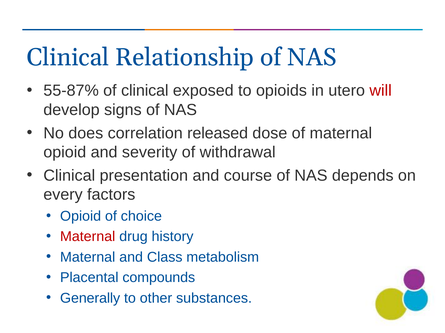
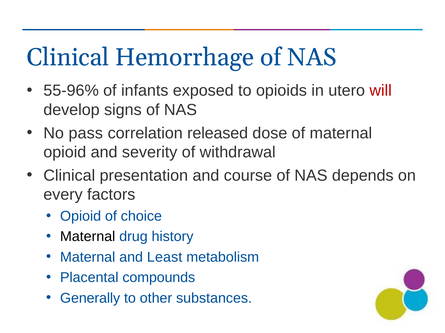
Relationship: Relationship -> Hemorrhage
55-87%: 55-87% -> 55-96%
of clinical: clinical -> infants
does: does -> pass
Maternal at (88, 237) colour: red -> black
Class: Class -> Least
